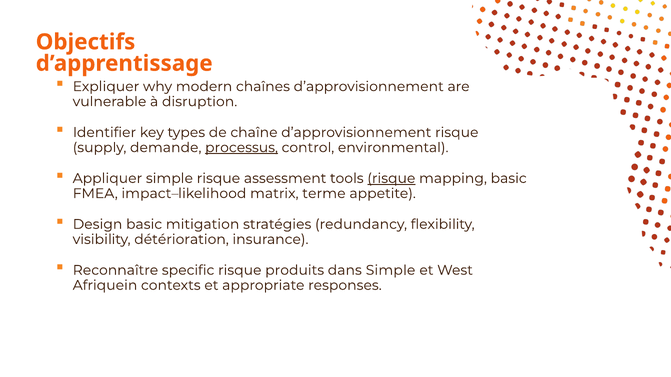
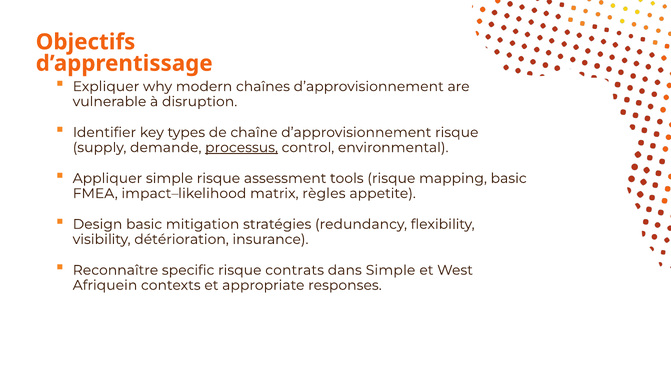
risque at (391, 179) underline: present -> none
terme: terme -> règles
produits: produits -> contrats
